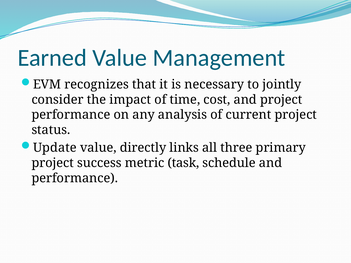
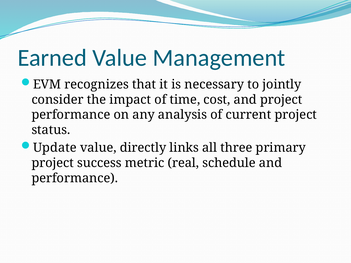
task: task -> real
